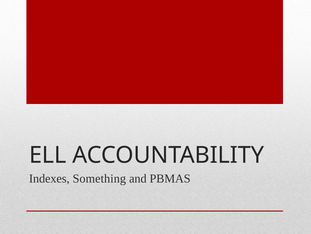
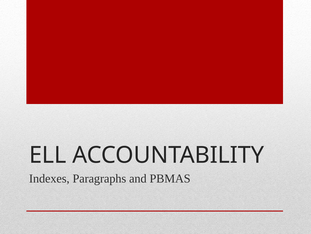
Something: Something -> Paragraphs
